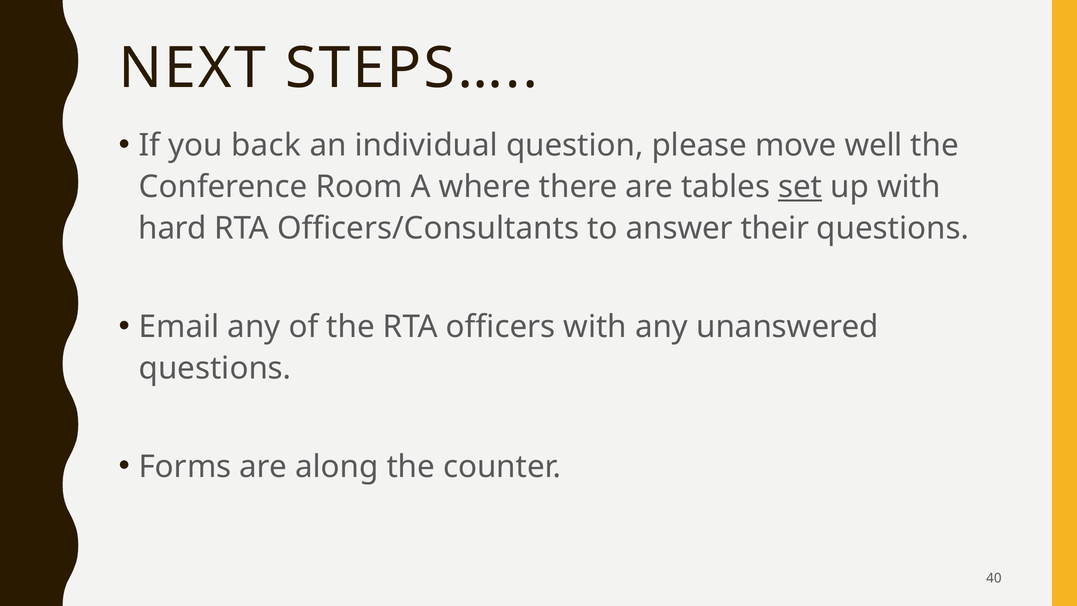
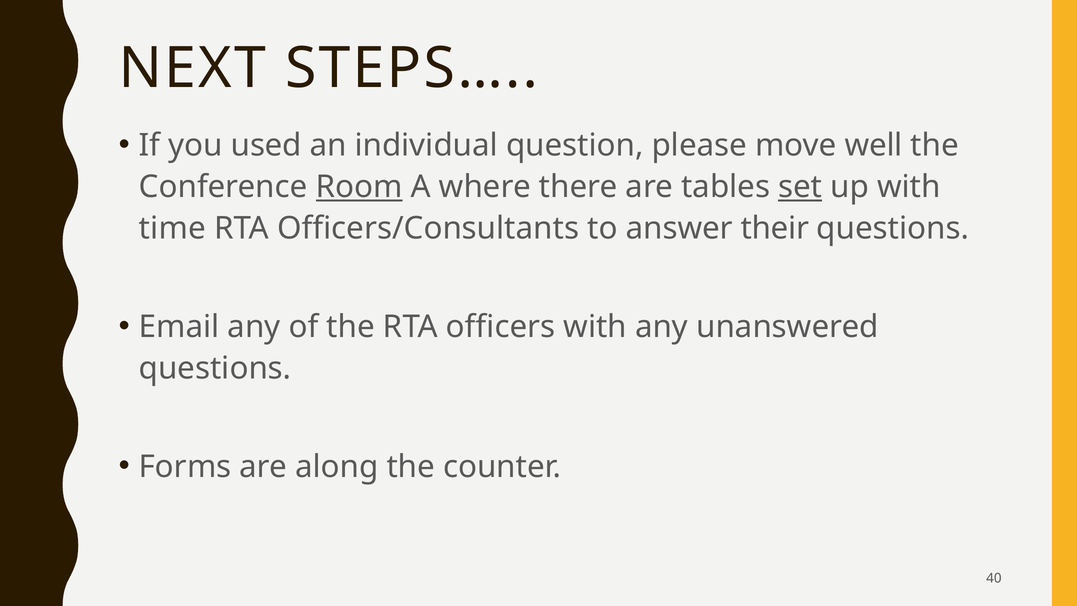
back: back -> used
Room underline: none -> present
hard: hard -> time
